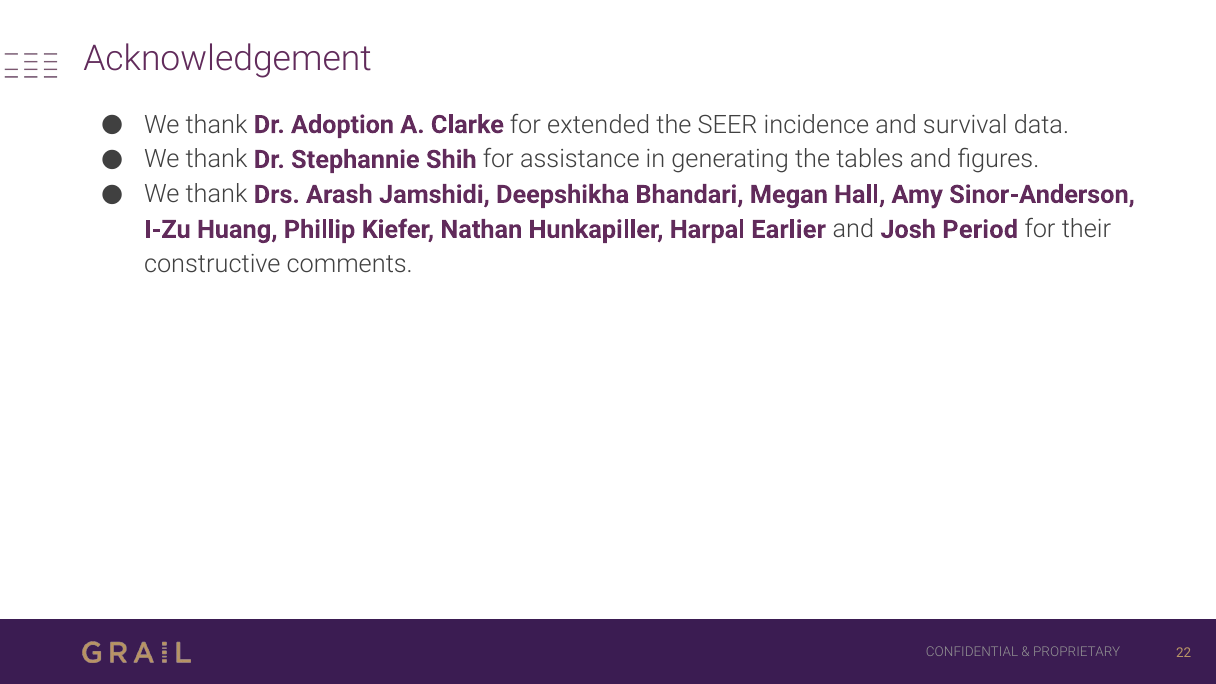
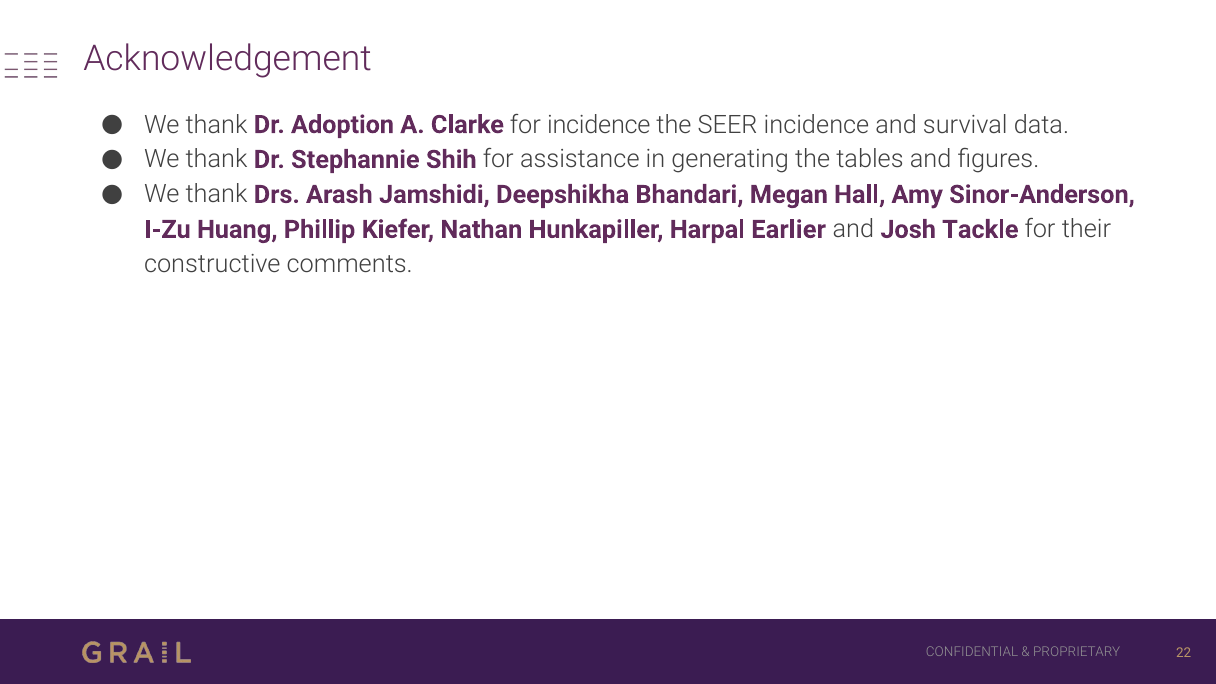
for extended: extended -> incidence
Period: Period -> Tackle
